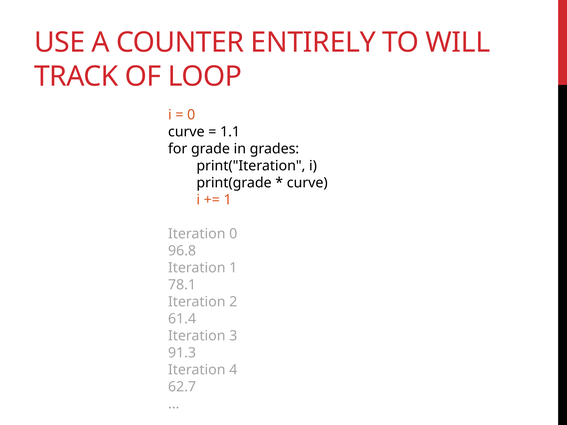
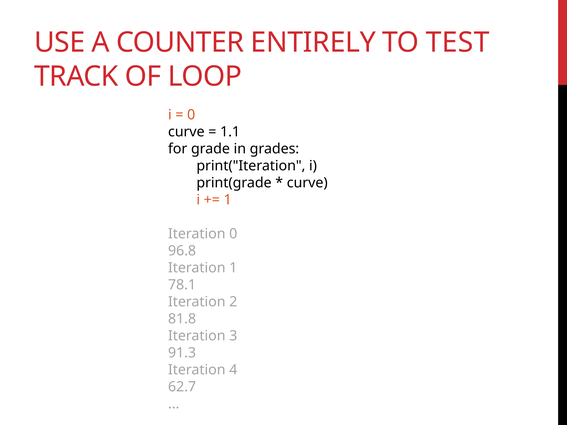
WILL: WILL -> TEST
61.4: 61.4 -> 81.8
